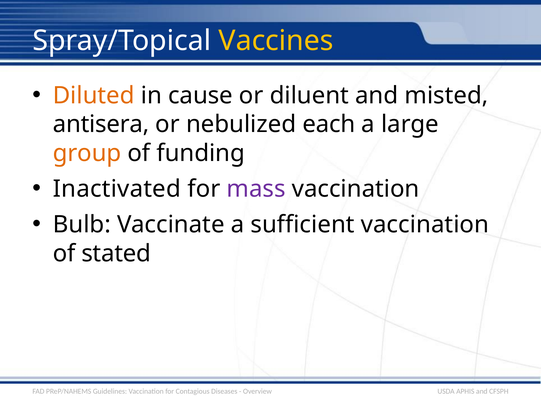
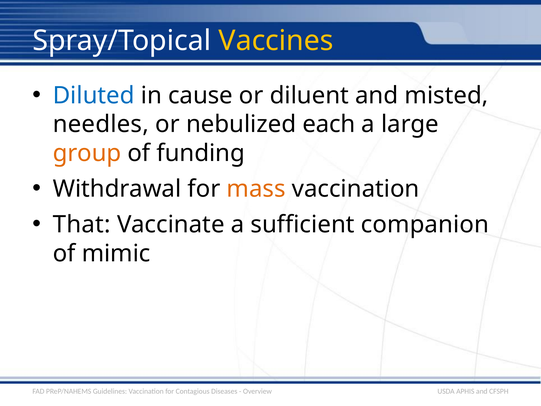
Diluted colour: orange -> blue
antisera: antisera -> needles
Inactivated: Inactivated -> Withdrawal
mass colour: purple -> orange
Bulb: Bulb -> That
sufficient vaccination: vaccination -> companion
stated: stated -> mimic
